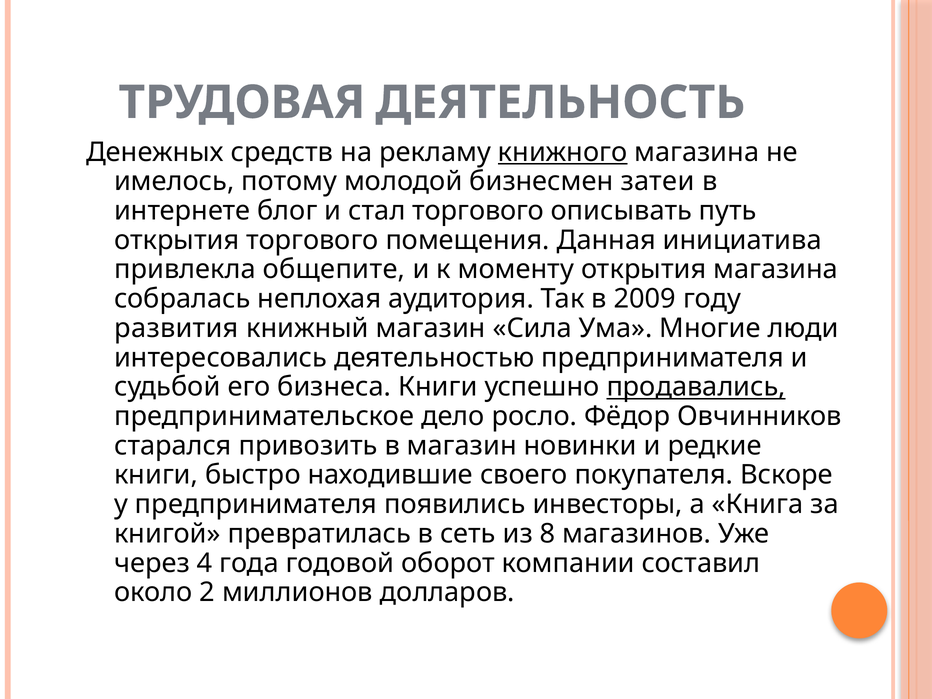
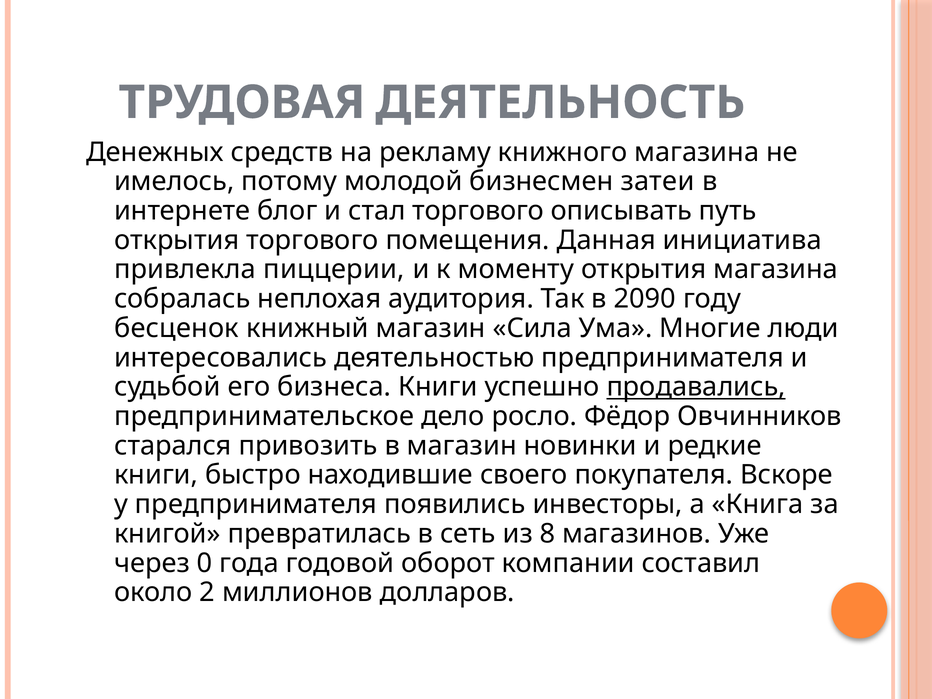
книжного underline: present -> none
общепите: общепите -> пиццерии
2009: 2009 -> 2090
развития: развития -> бесценок
4: 4 -> 0
